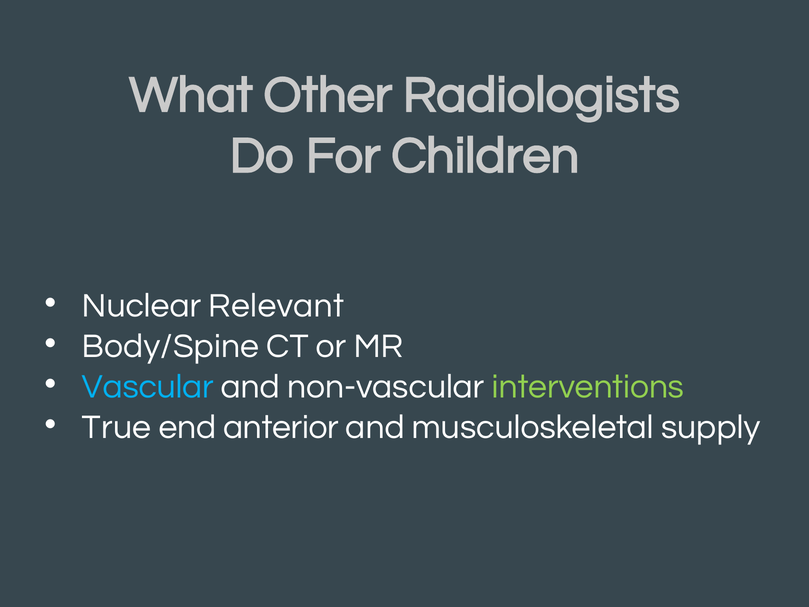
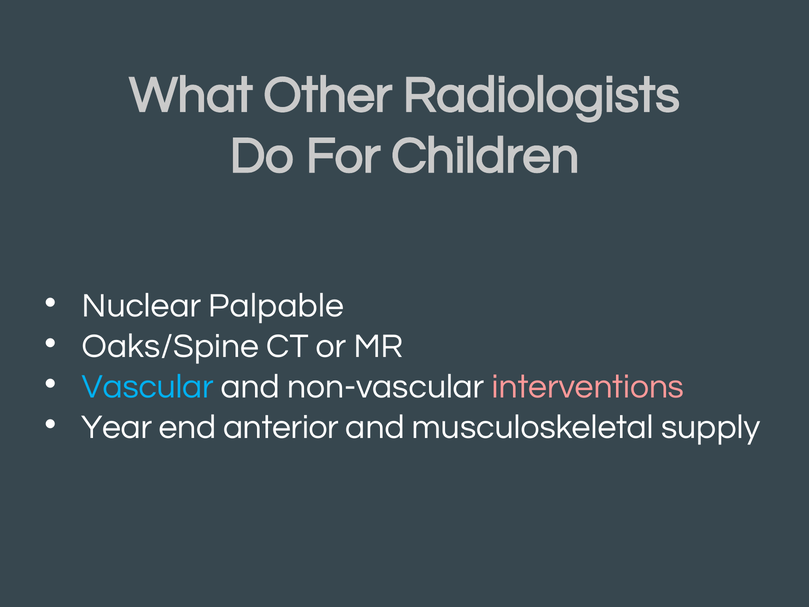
Relevant: Relevant -> Palpable
Body/Spine: Body/Spine -> Oaks/Spine
interventions colour: light green -> pink
True: True -> Year
